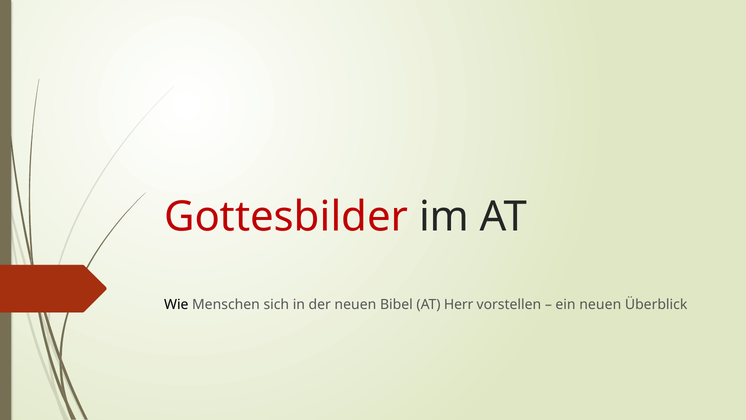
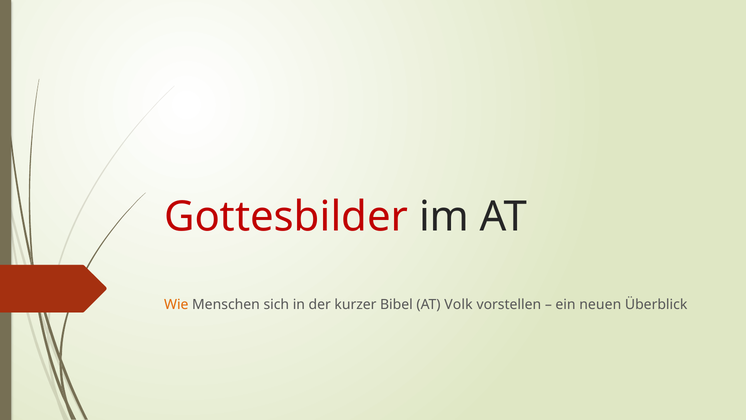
Wie colour: black -> orange
der neuen: neuen -> kurzer
Herr: Herr -> Volk
